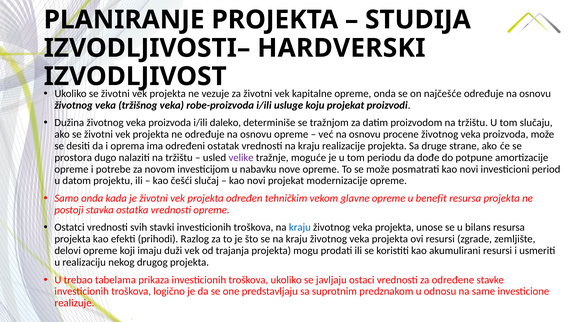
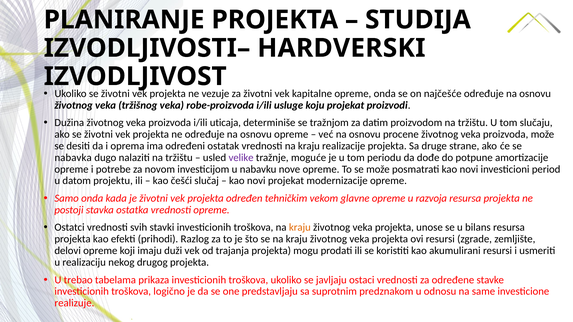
daleko: daleko -> uticaja
prostora: prostora -> nabavka
benefit: benefit -> razvoja
kraju at (300, 228) colour: blue -> orange
